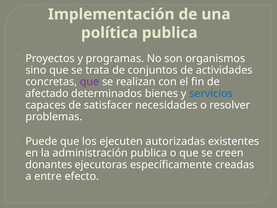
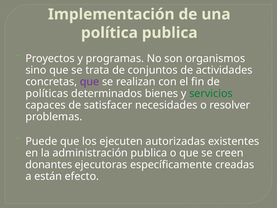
afectado: afectado -> políticas
servicios colour: blue -> green
entre: entre -> están
